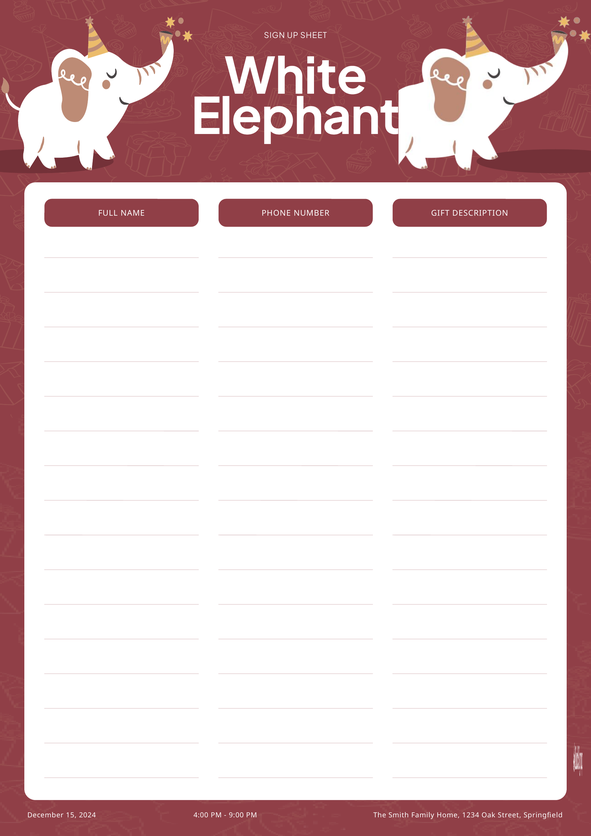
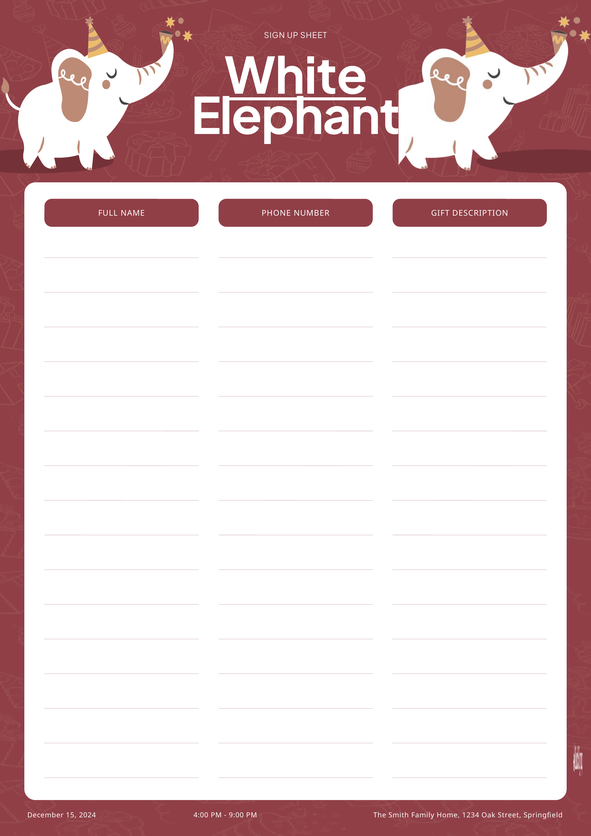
White underline: none -> present
